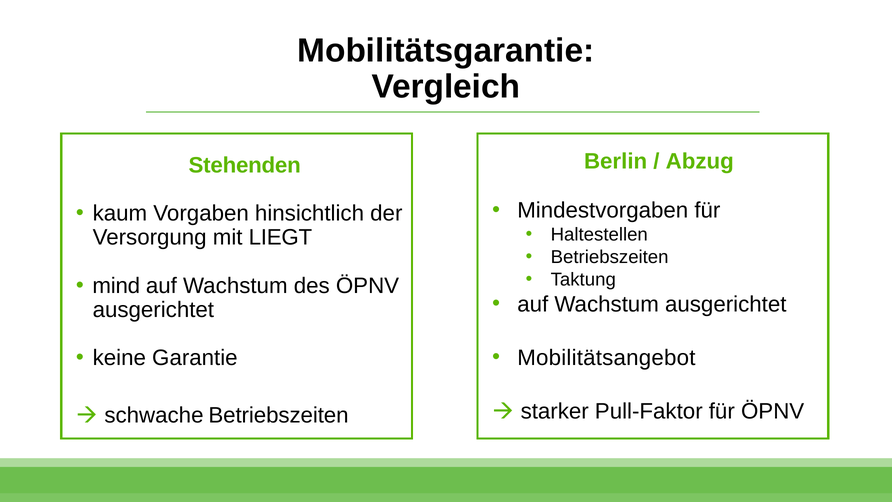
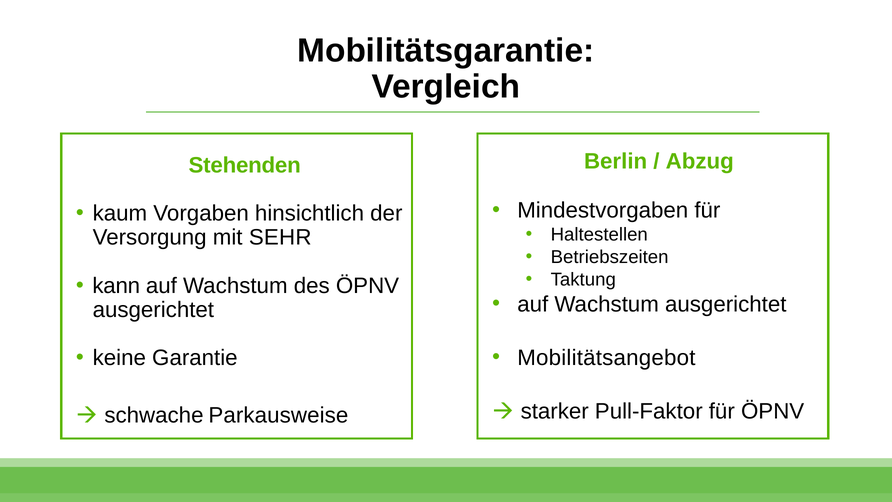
LIEGT: LIEGT -> SEHR
mind: mind -> kann
schwache Betriebszeiten: Betriebszeiten -> Parkausweise
